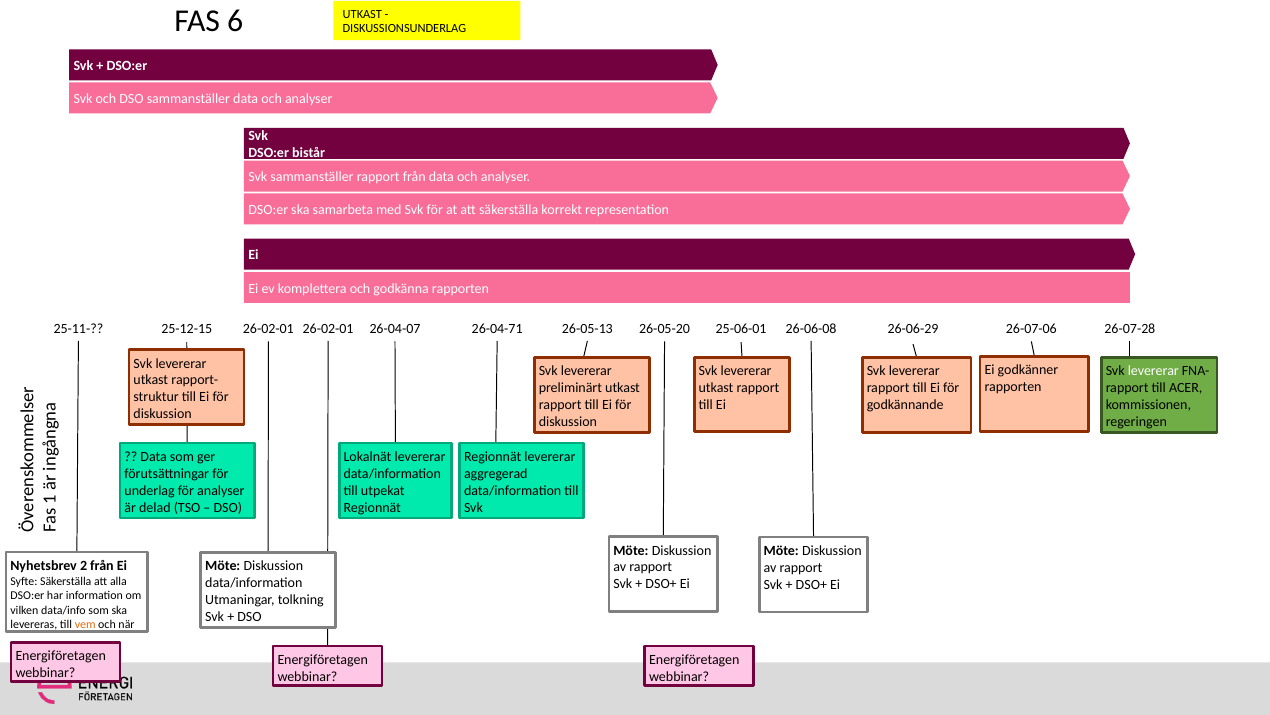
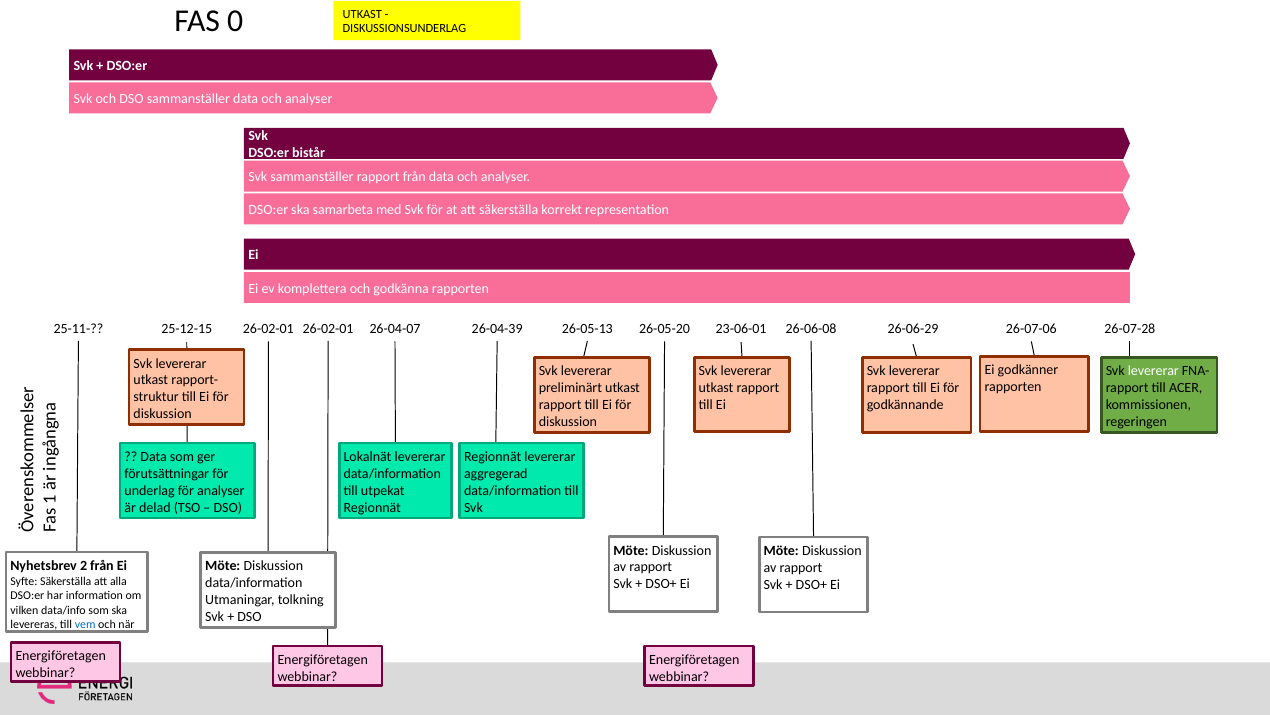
6: 6 -> 0
26-04-71: 26-04-71 -> 26-04-39
25-06-01: 25-06-01 -> 23-06-01
vem colour: orange -> blue
